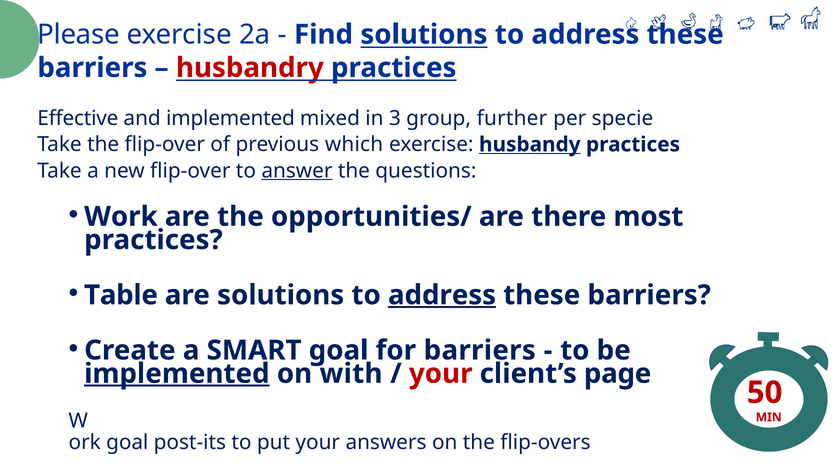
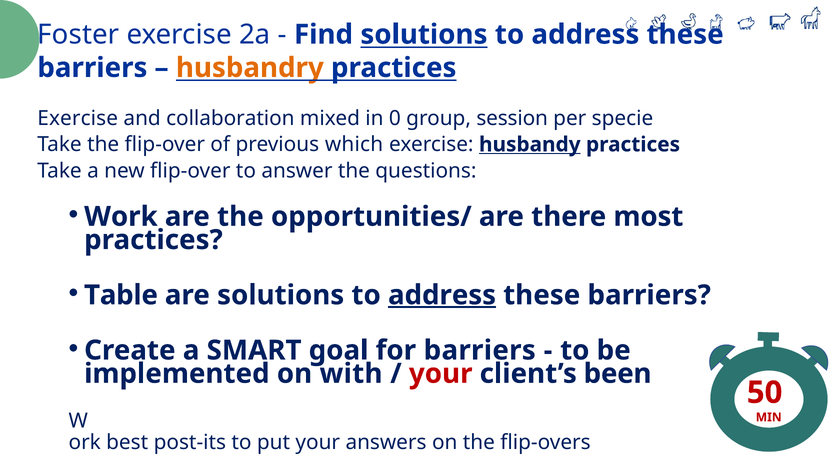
Please: Please -> Foster
husbandry colour: red -> orange
Effective at (78, 118): Effective -> Exercise
and implemented: implemented -> collaboration
3: 3 -> 0
further: further -> session
answer underline: present -> none
implemented at (177, 374) underline: present -> none
page: page -> been
ork goal: goal -> best
